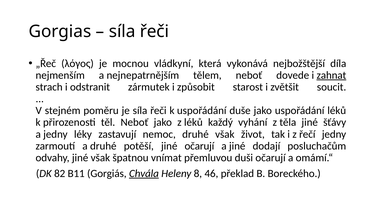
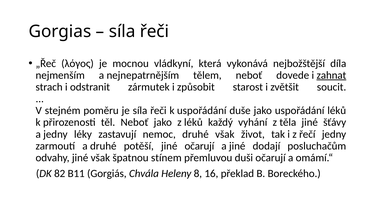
vnímat: vnímat -> stínem
Chvála underline: present -> none
46: 46 -> 16
